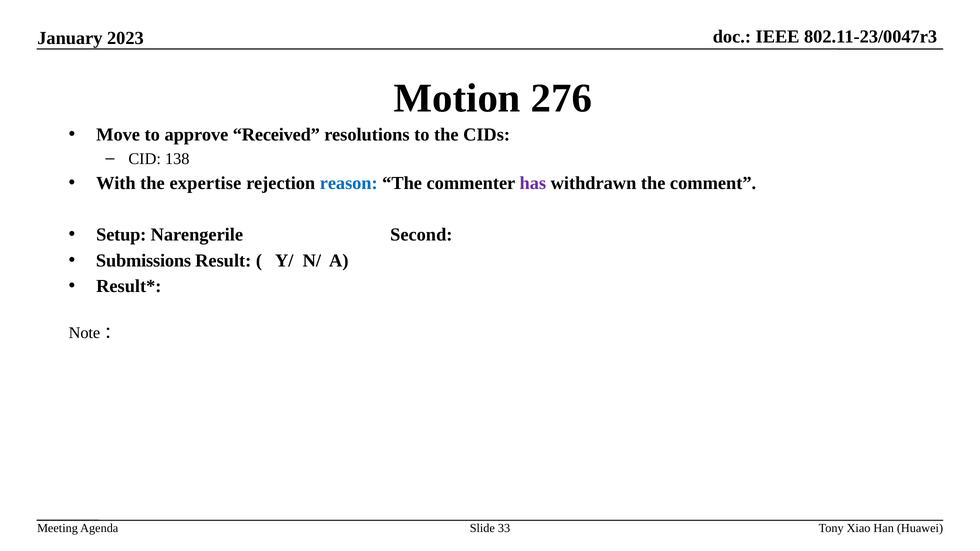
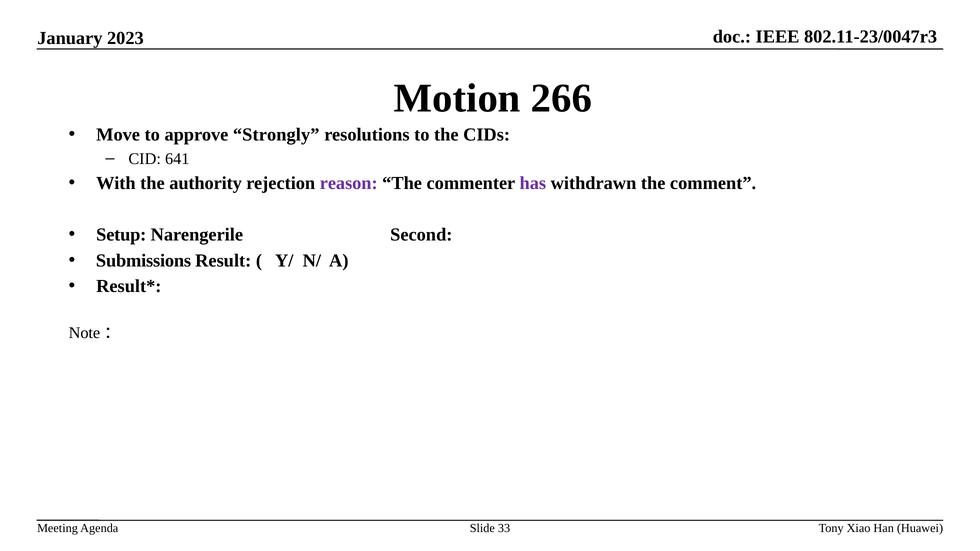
276: 276 -> 266
Received: Received -> Strongly
138: 138 -> 641
expertise: expertise -> authority
reason colour: blue -> purple
